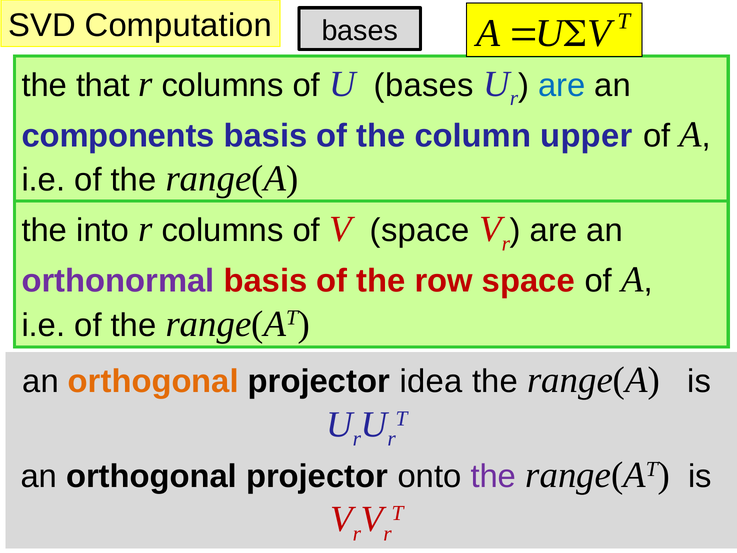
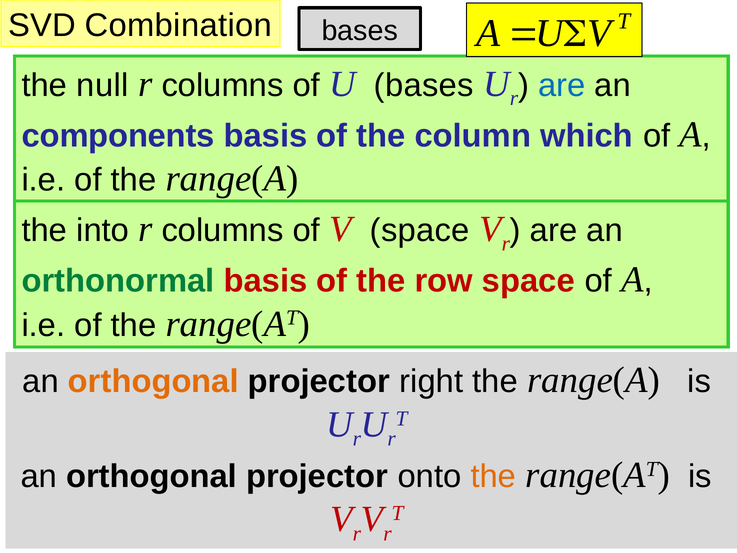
Computation: Computation -> Combination
that: that -> null
upper: upper -> which
orthonormal colour: purple -> green
idea: idea -> right
the at (493, 476) colour: purple -> orange
